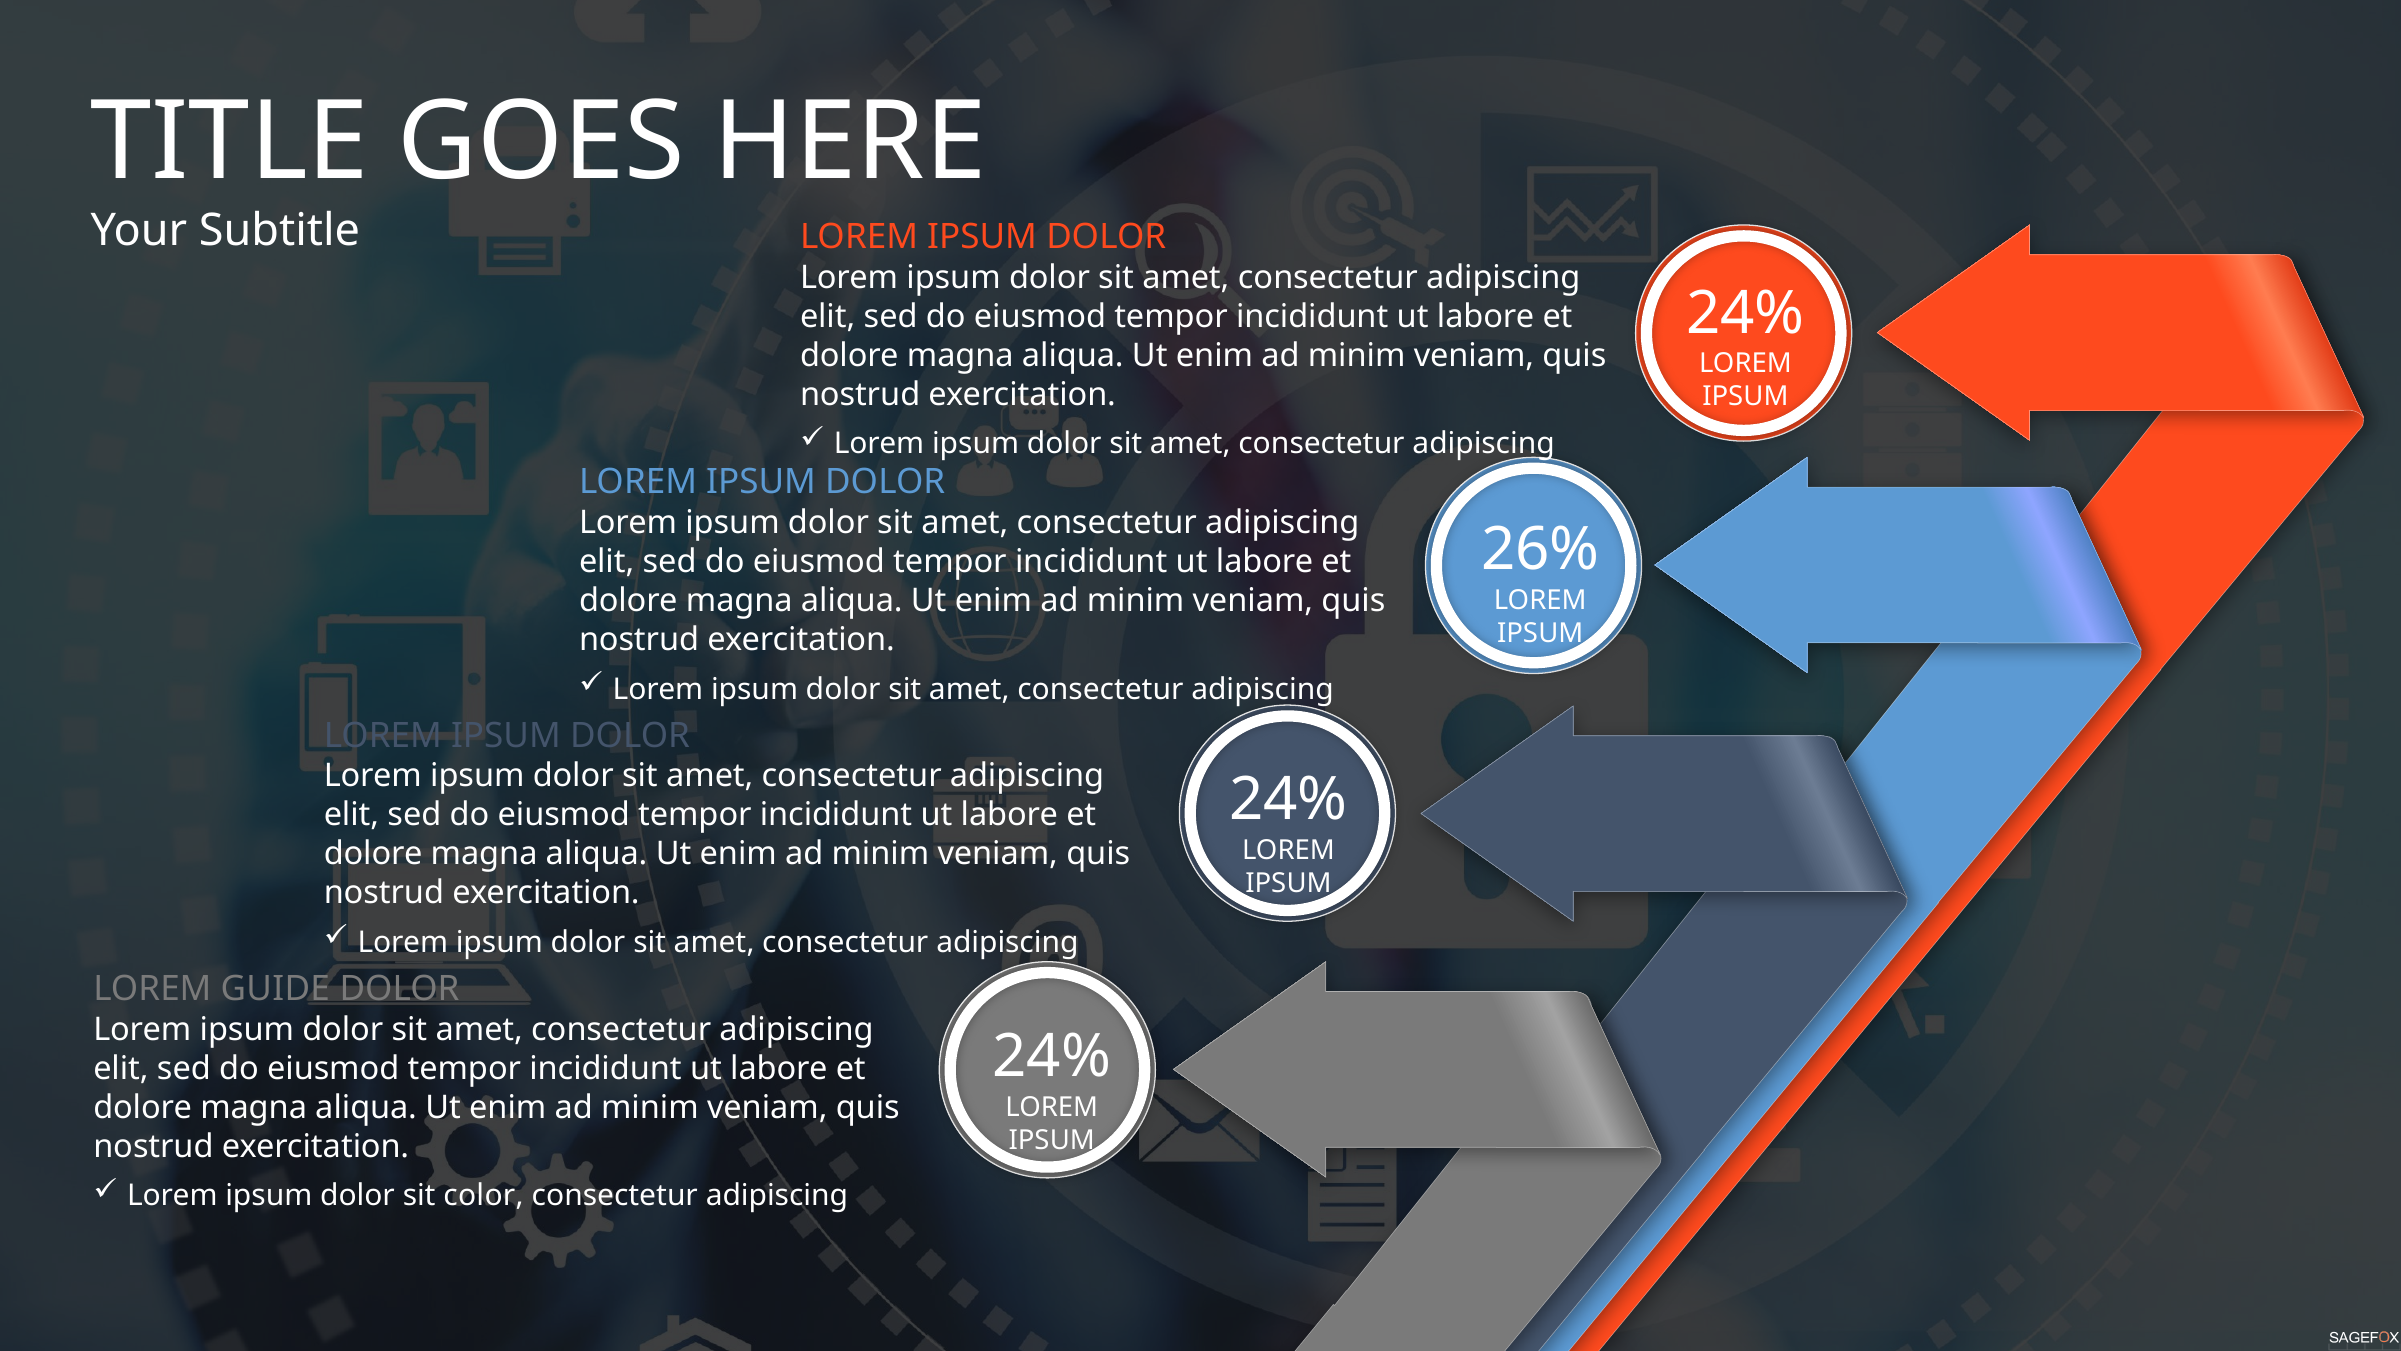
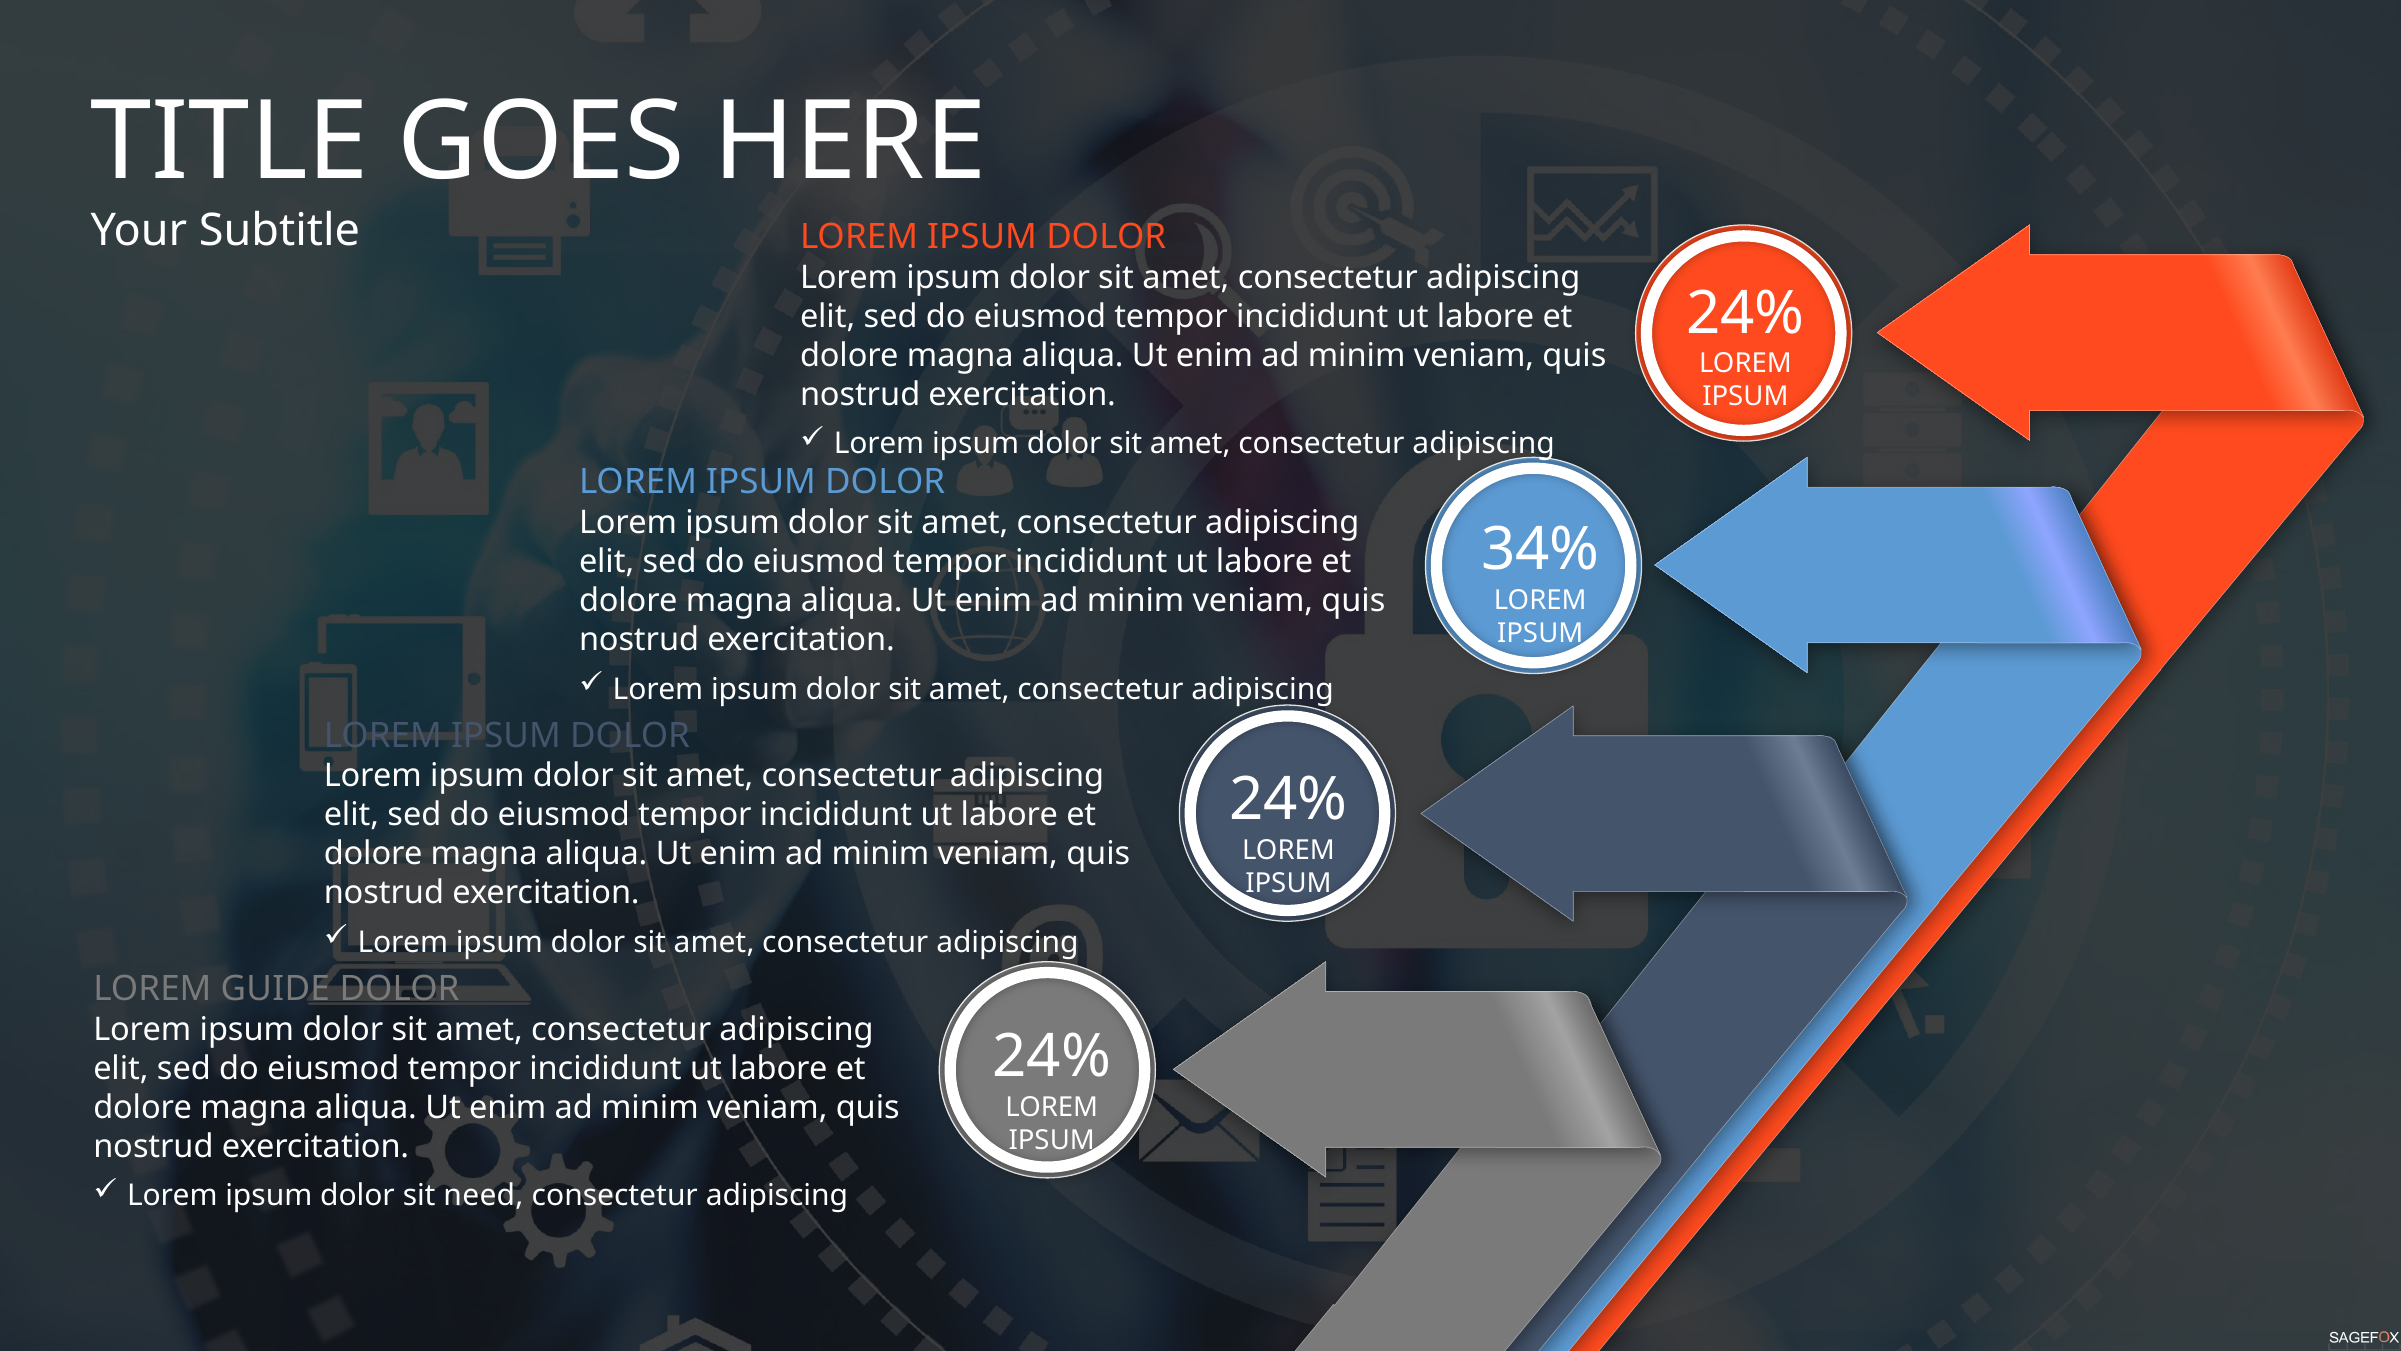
26%: 26% -> 34%
color: color -> need
